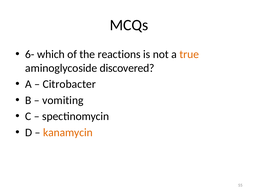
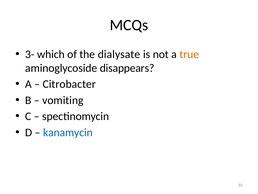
6-: 6- -> 3-
reactions: reactions -> dialysate
discovered: discovered -> disappears
kanamycin colour: orange -> blue
